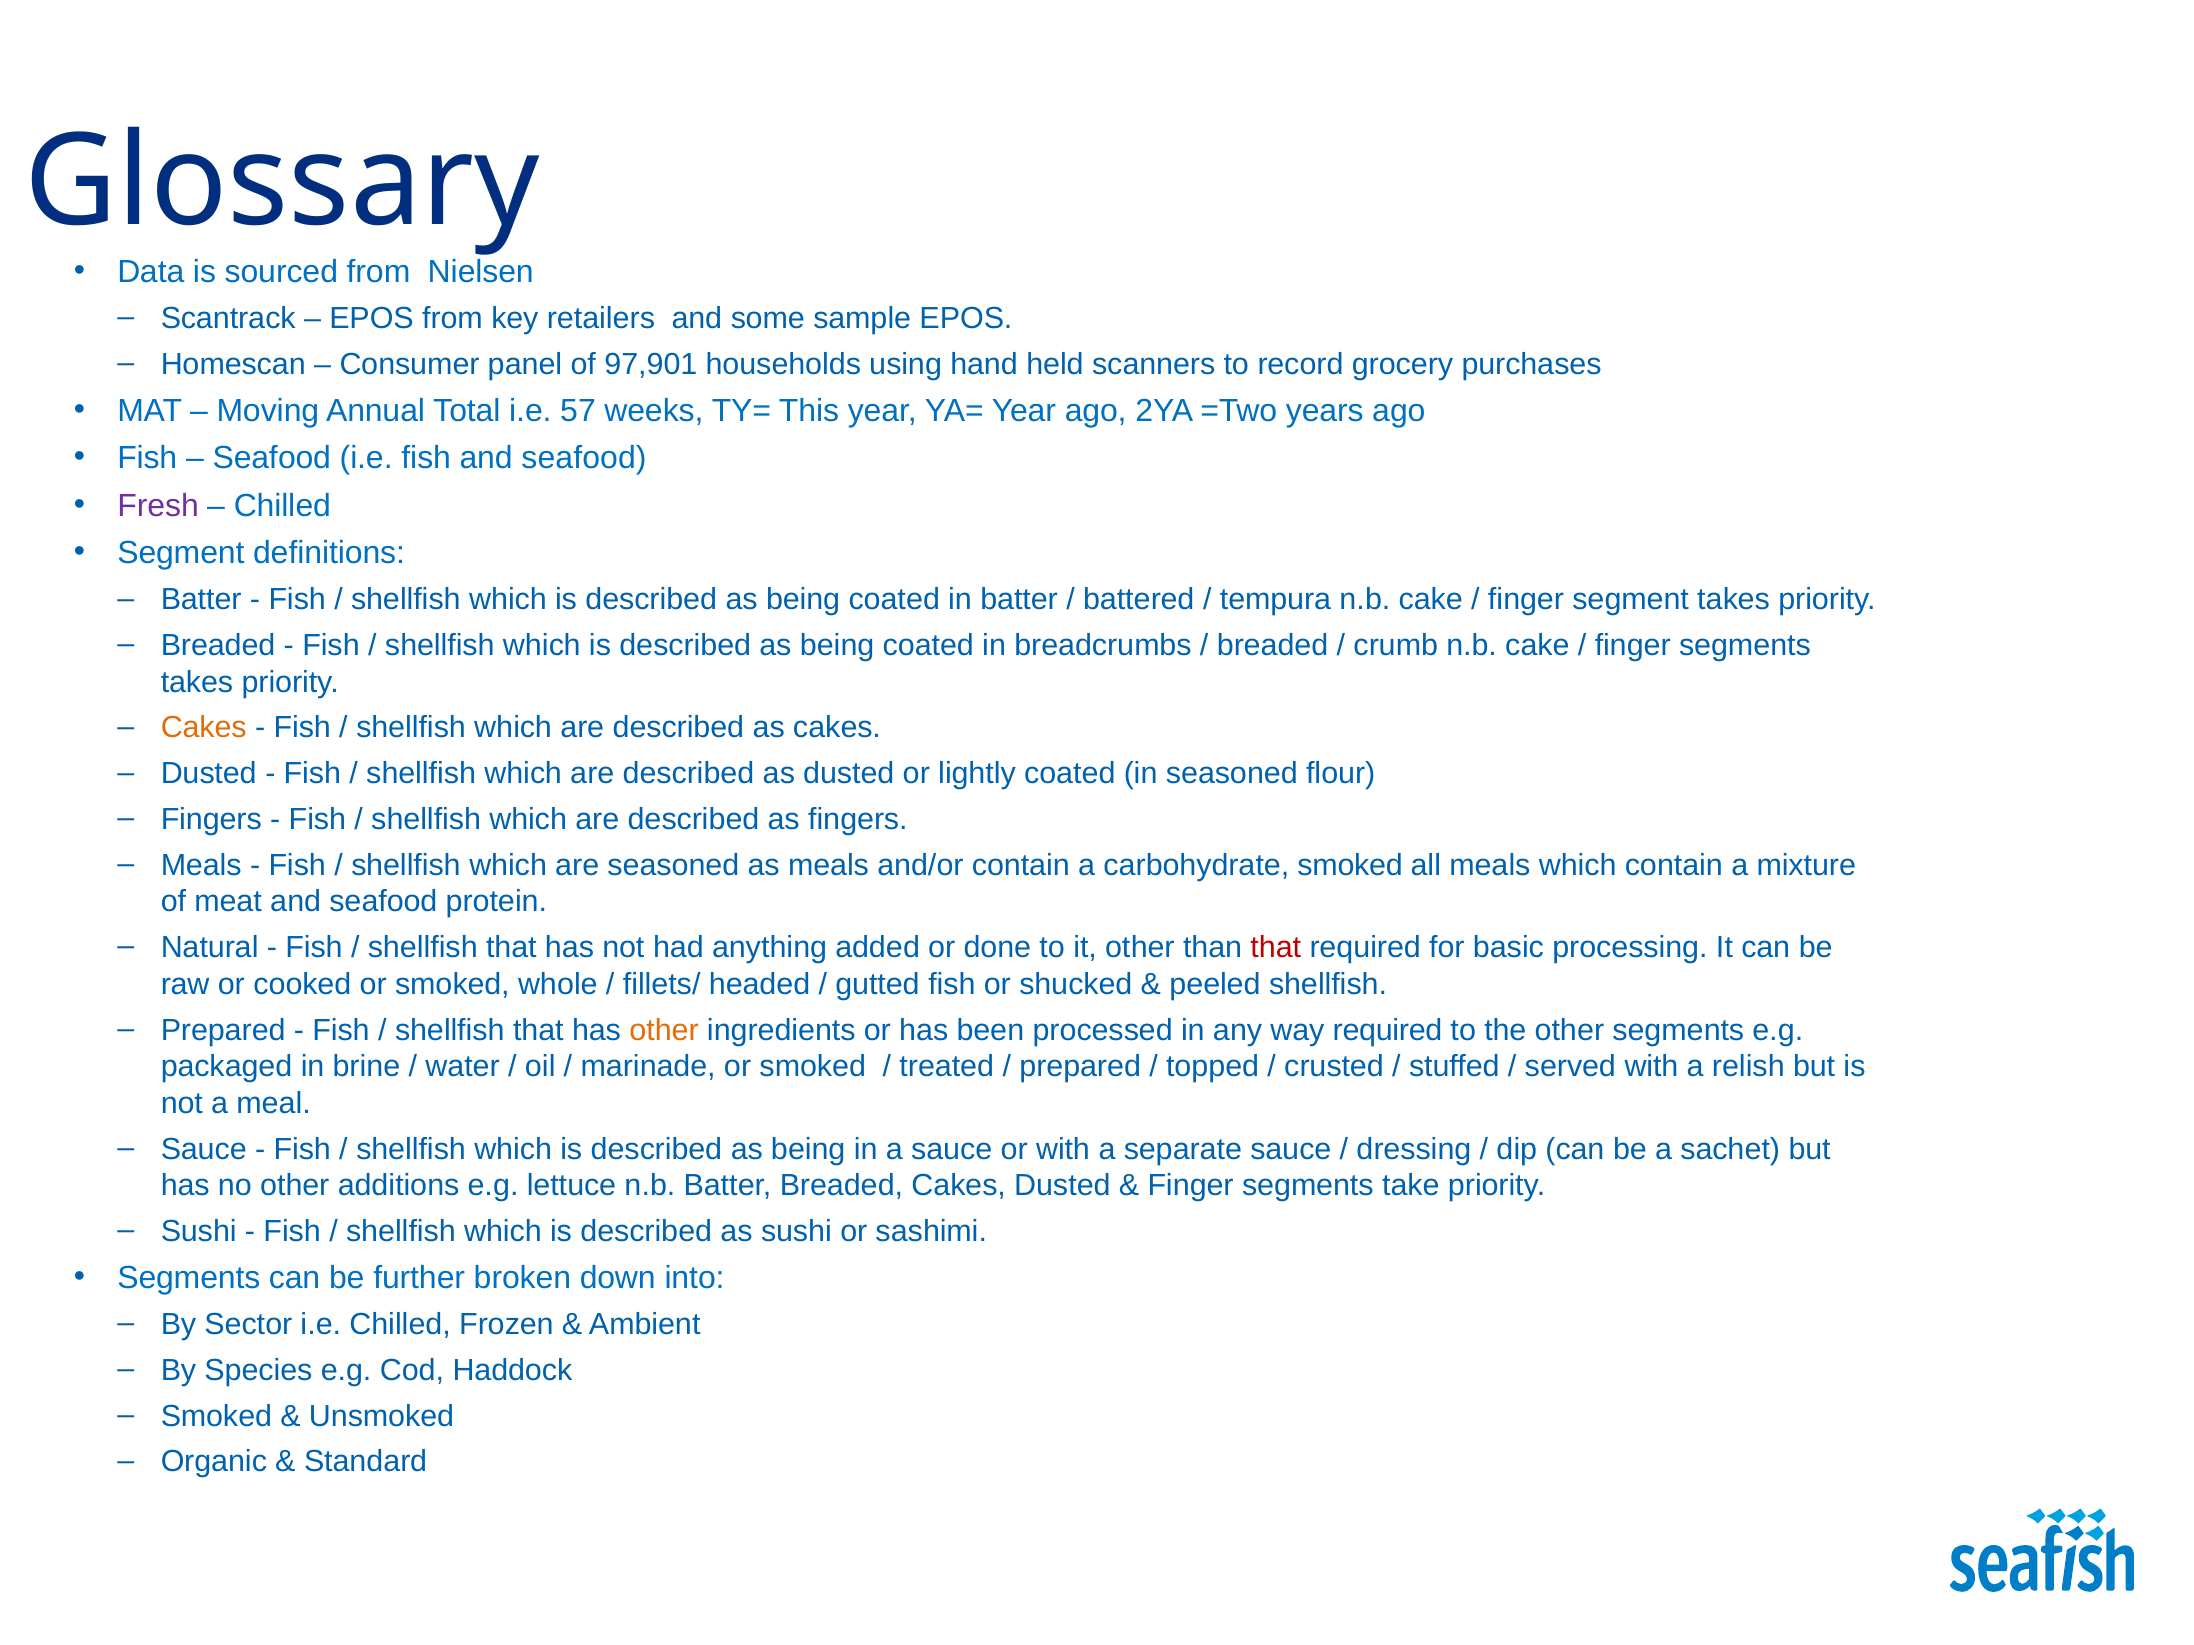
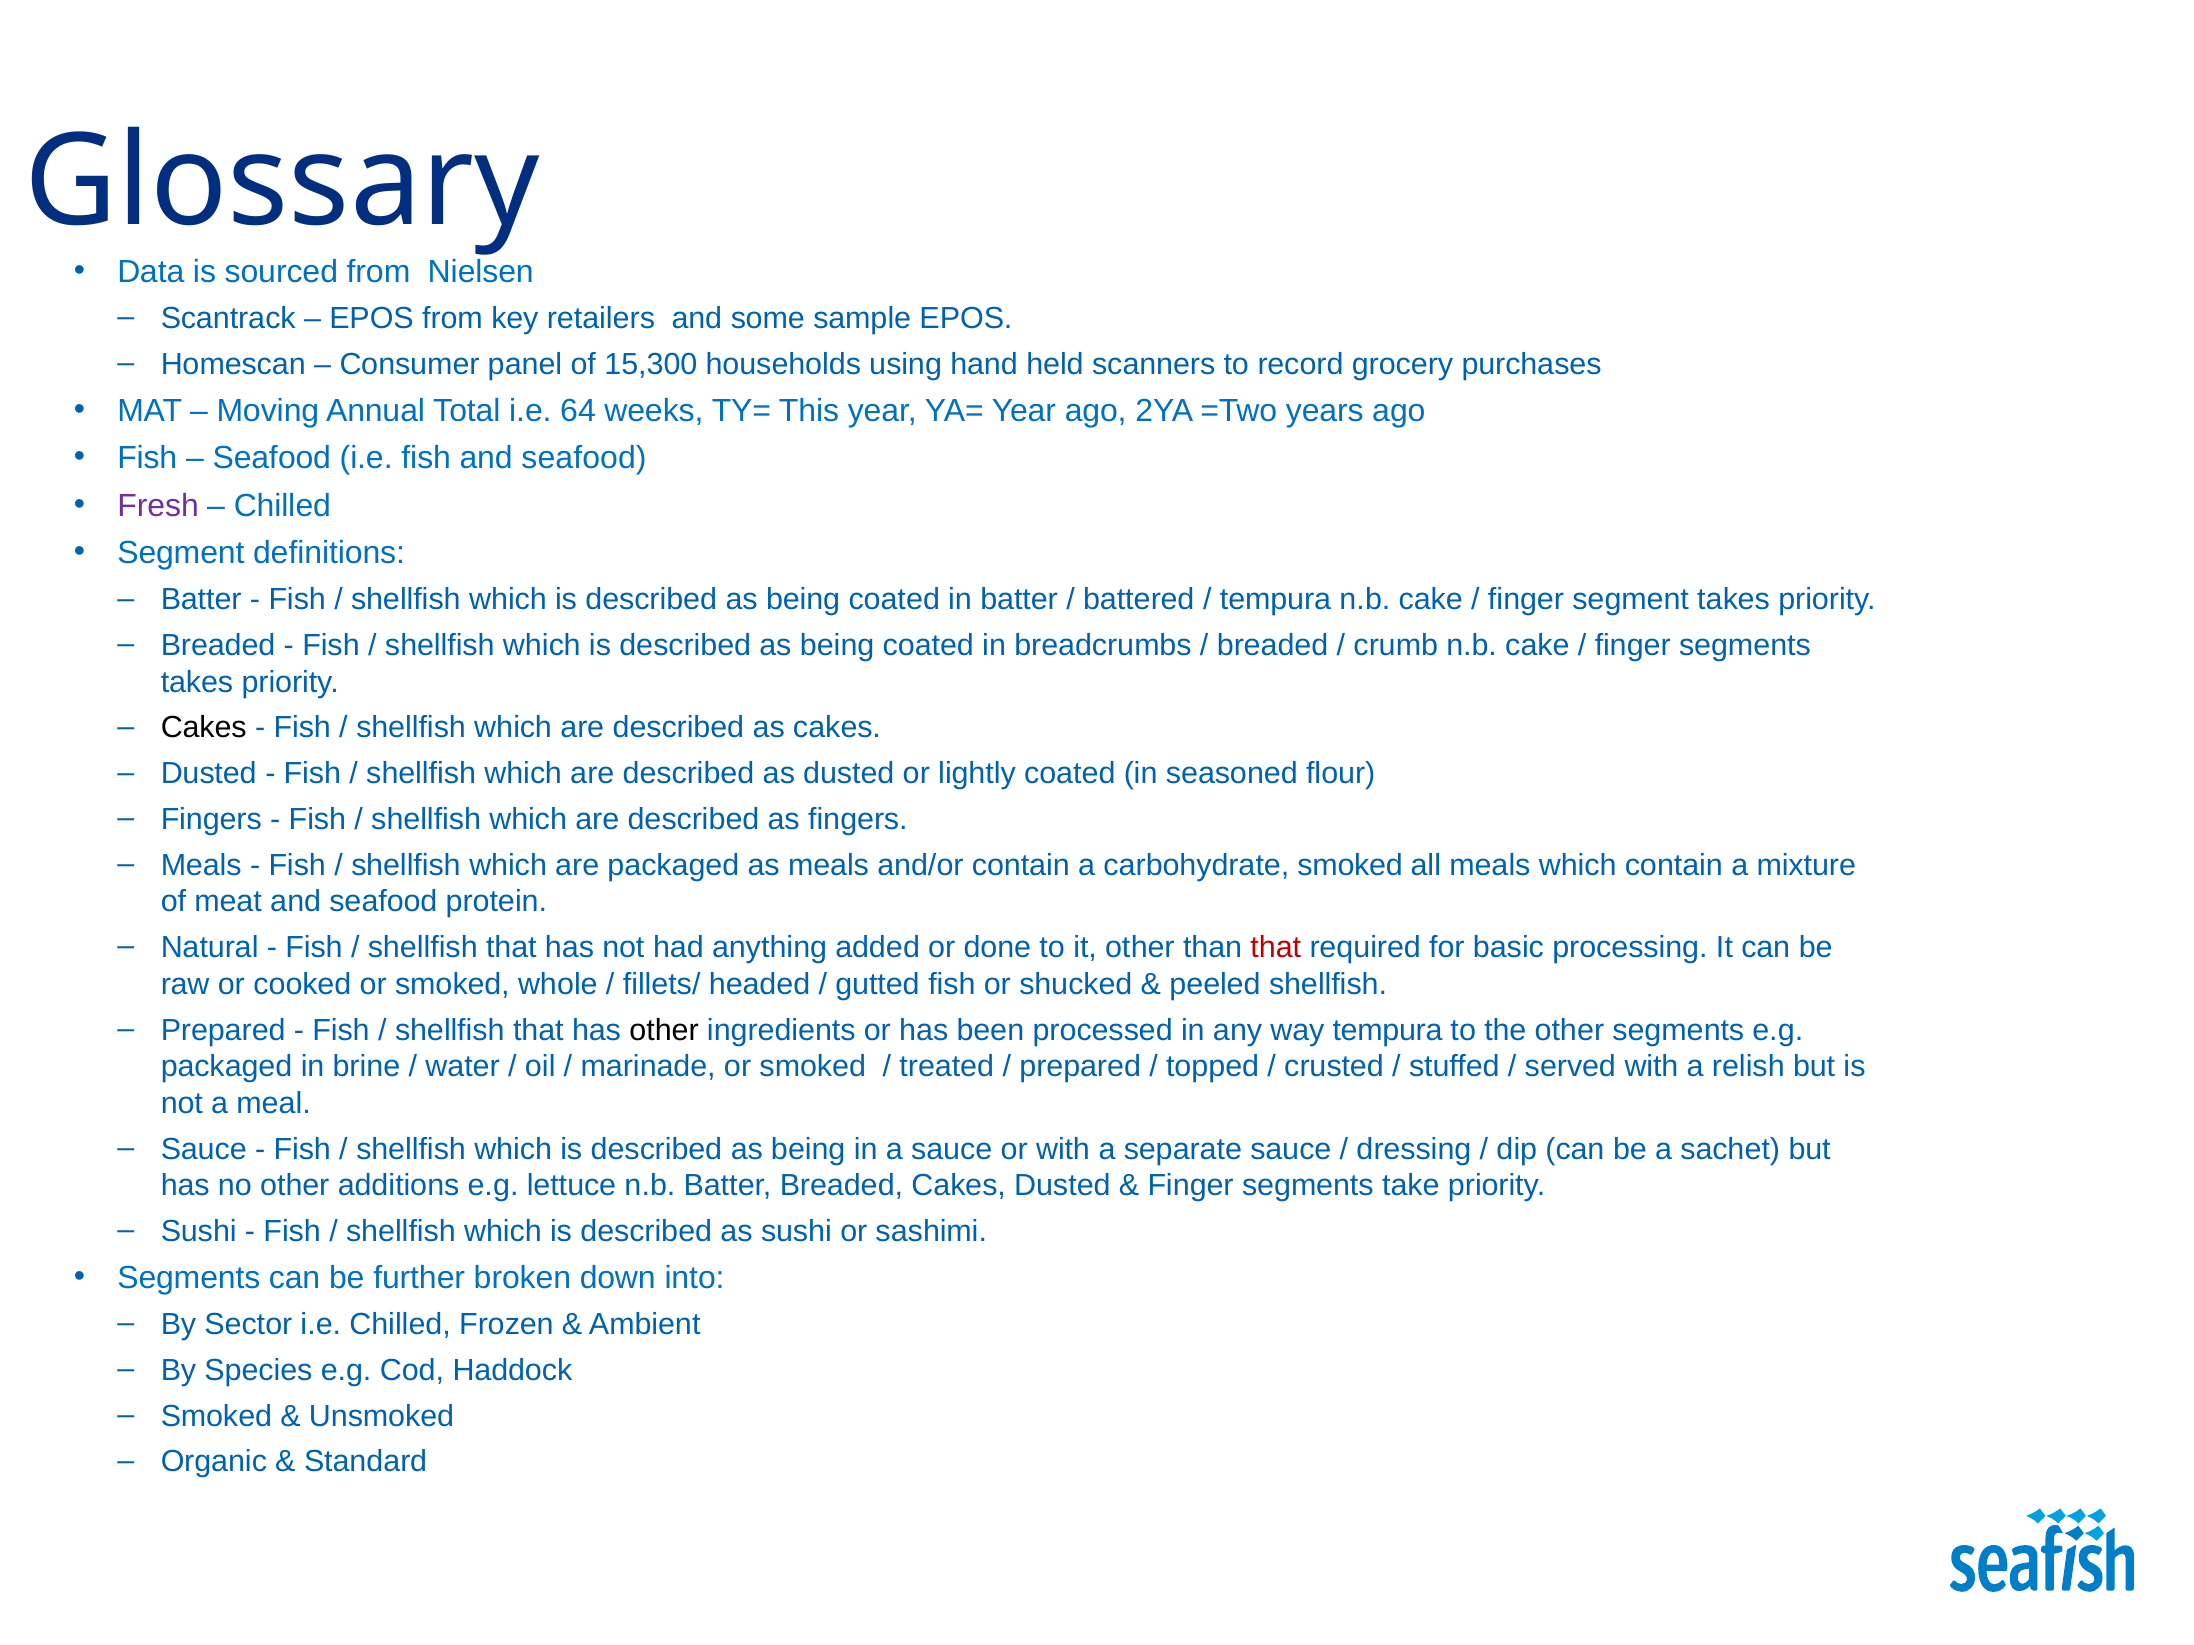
97,901: 97,901 -> 15,300
57: 57 -> 64
Cakes at (204, 728) colour: orange -> black
are seasoned: seasoned -> packaged
other at (664, 1030) colour: orange -> black
way required: required -> tempura
